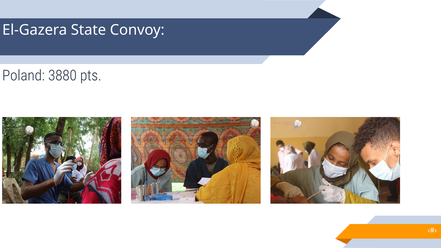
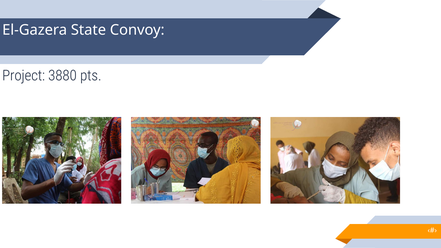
Poland: Poland -> Project
